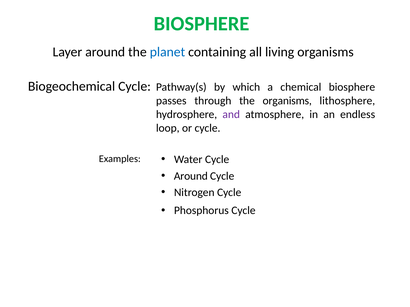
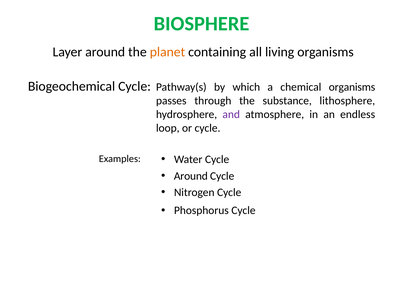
planet colour: blue -> orange
chemical biosphere: biosphere -> organisms
the organisms: organisms -> substance
